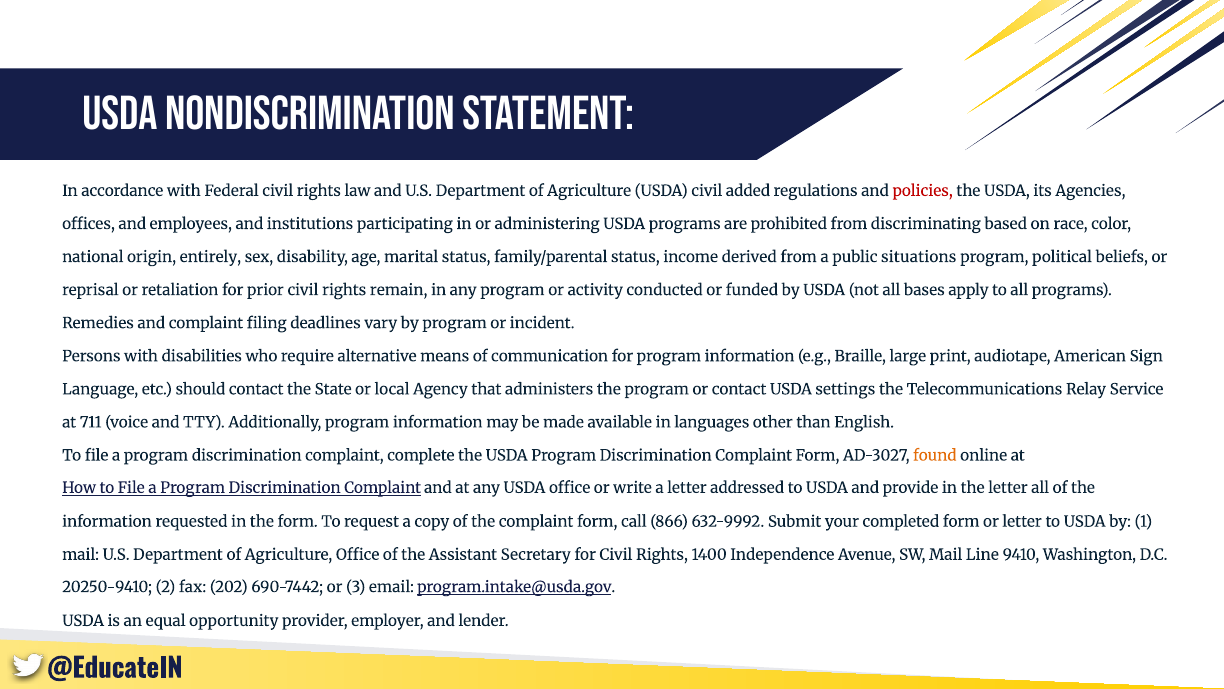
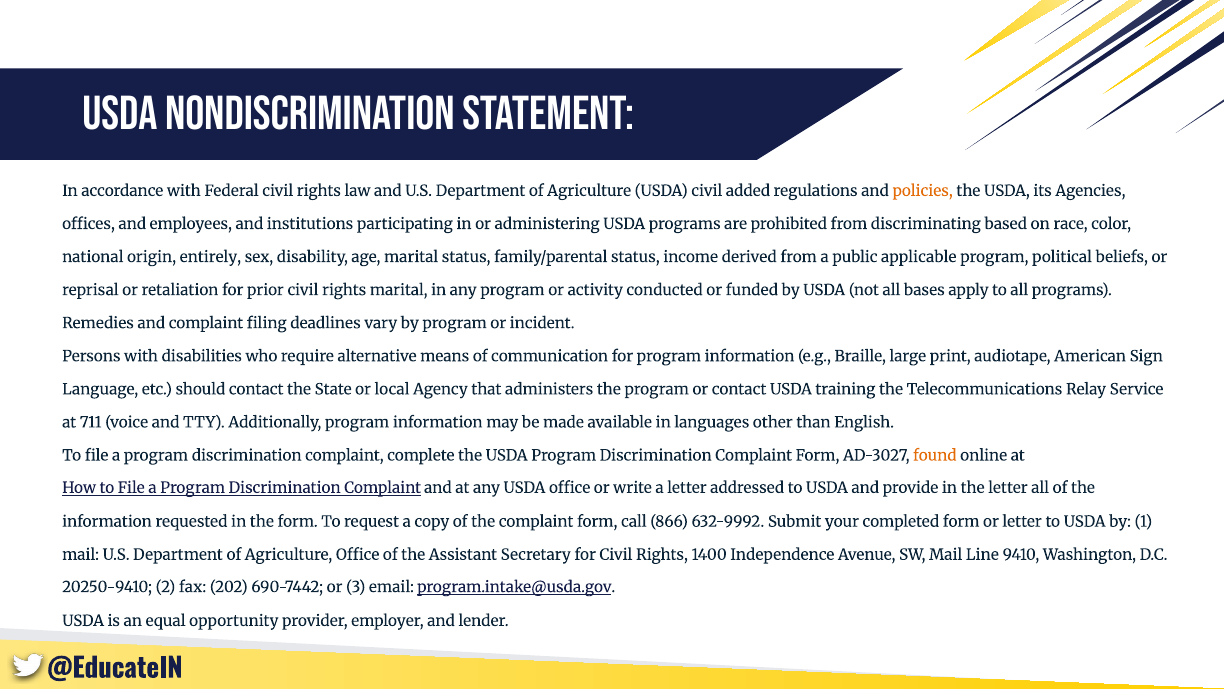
policies colour: red -> orange
situations: situations -> applicable
rights remain: remain -> marital
settings: settings -> training
